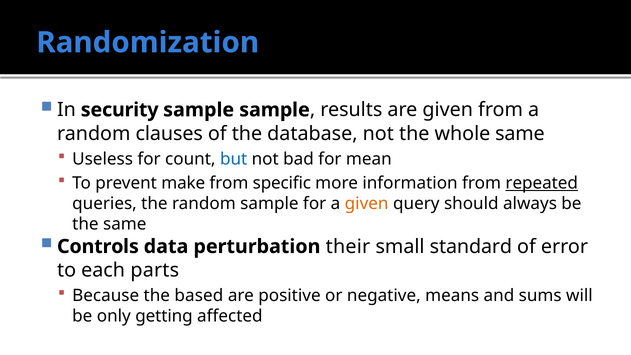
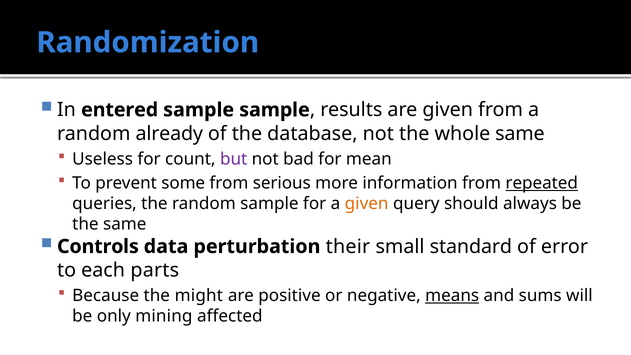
security: security -> entered
clauses: clauses -> already
but colour: blue -> purple
make: make -> some
specific: specific -> serious
based: based -> might
means underline: none -> present
getting: getting -> mining
